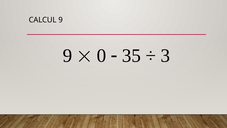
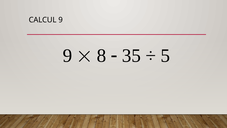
0: 0 -> 8
3: 3 -> 5
